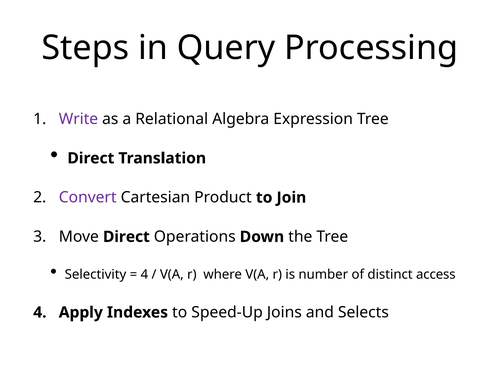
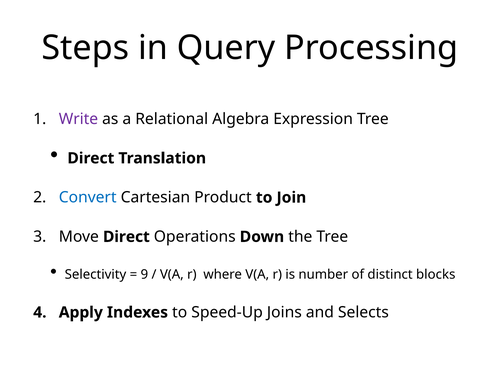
Convert colour: purple -> blue
4 at (144, 274): 4 -> 9
access: access -> blocks
